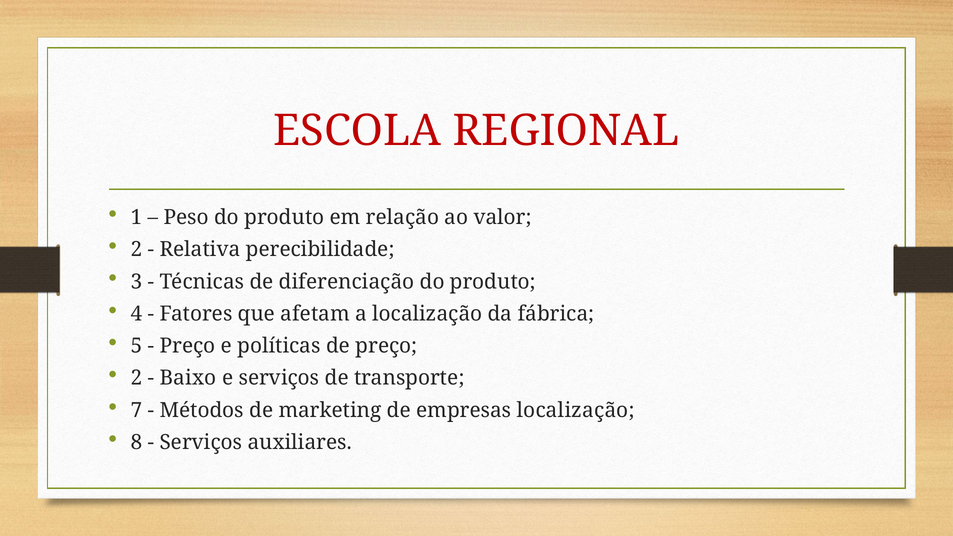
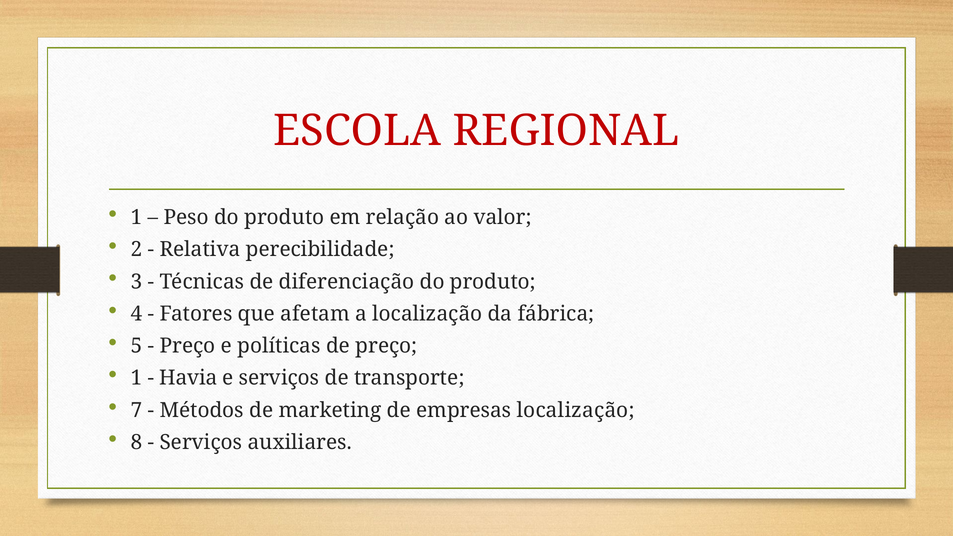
2 at (137, 378): 2 -> 1
Baixo: Baixo -> Havia
